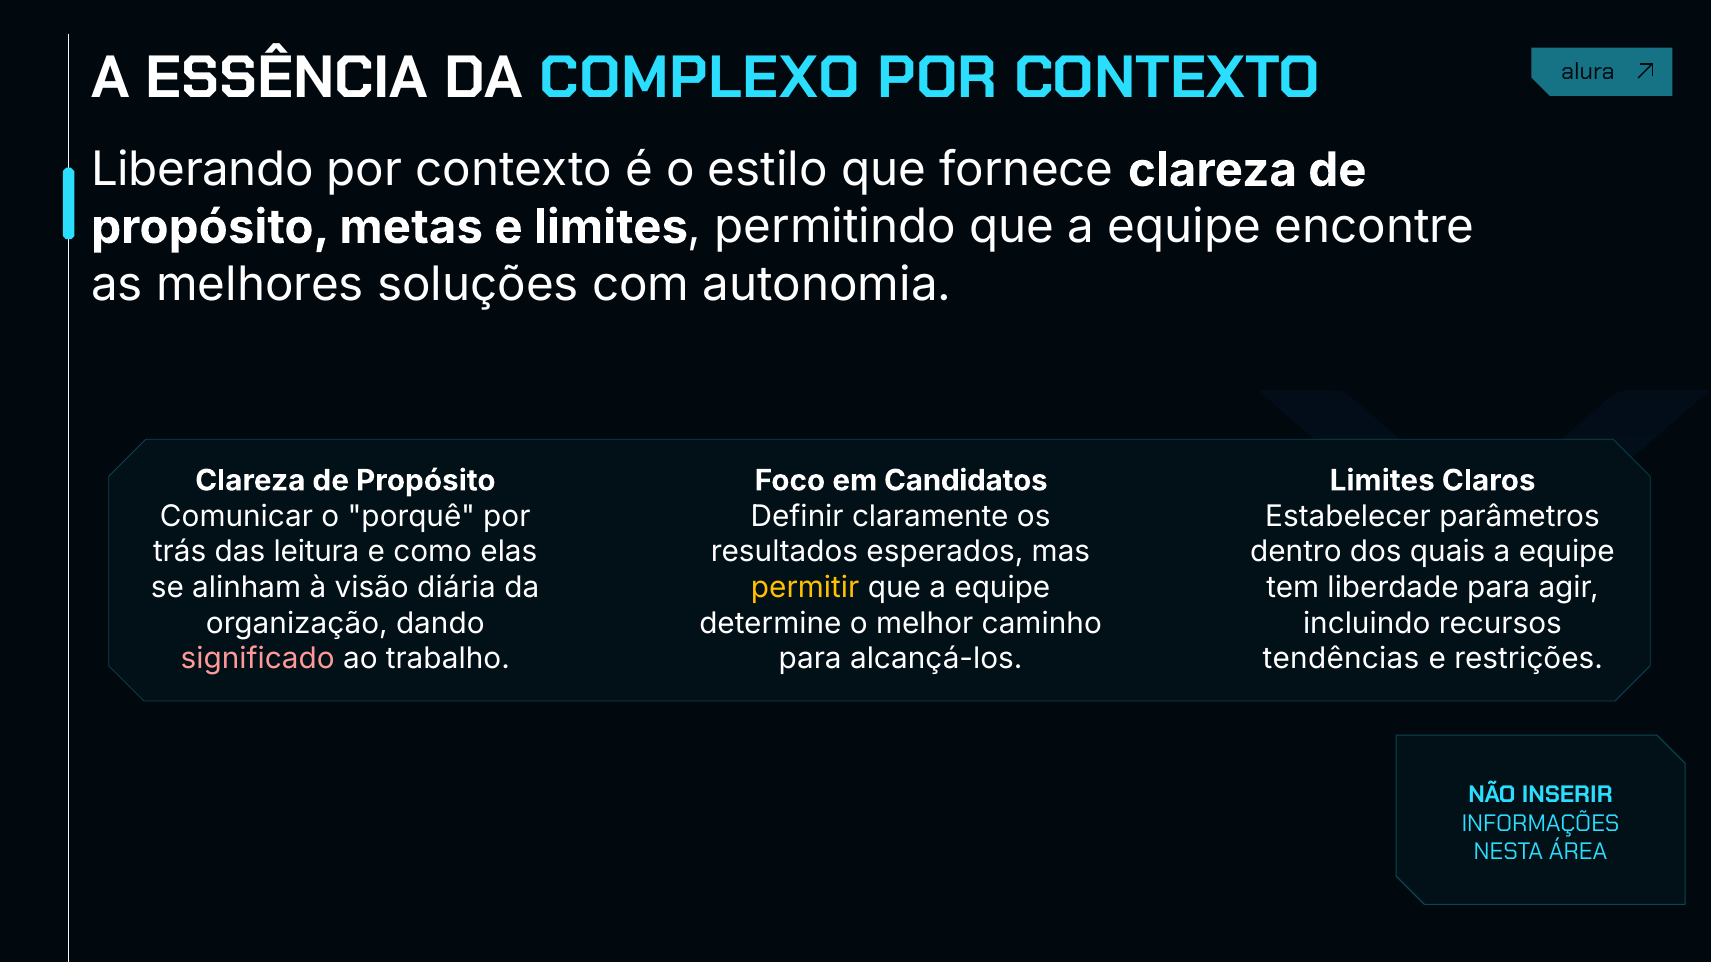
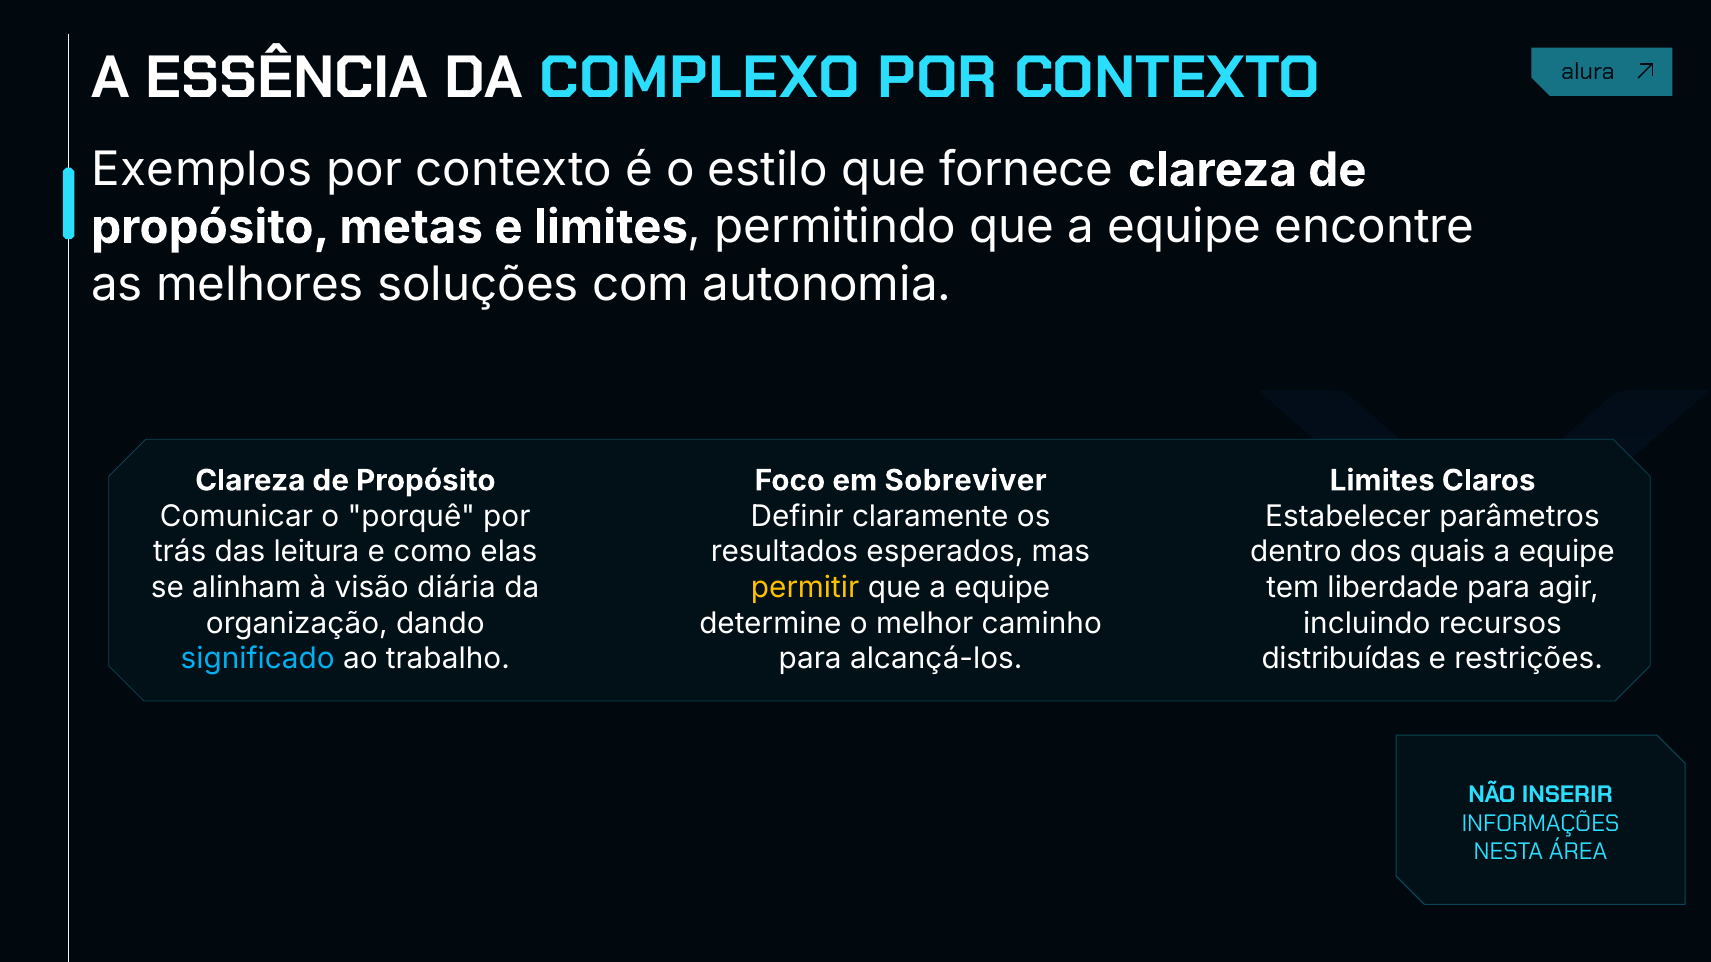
Liberando: Liberando -> Exemplos
Candidatos: Candidatos -> Sobreviver
significado colour: pink -> light blue
tendências: tendências -> distribuídas
